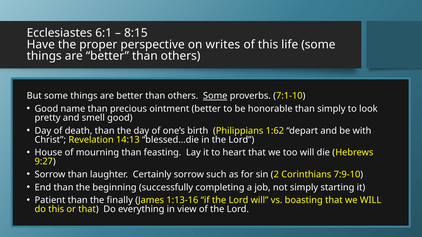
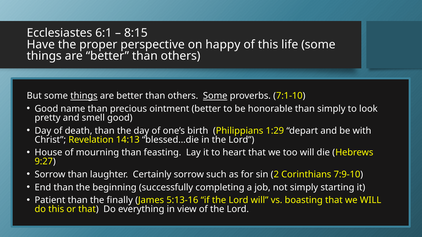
writes: writes -> happy
things at (84, 96) underline: none -> present
1:62: 1:62 -> 1:29
1:13-16: 1:13-16 -> 5:13-16
